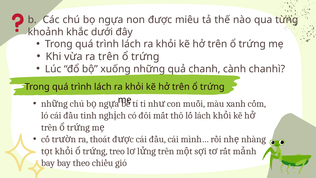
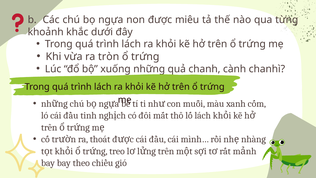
ra trên: trên -> tròn
